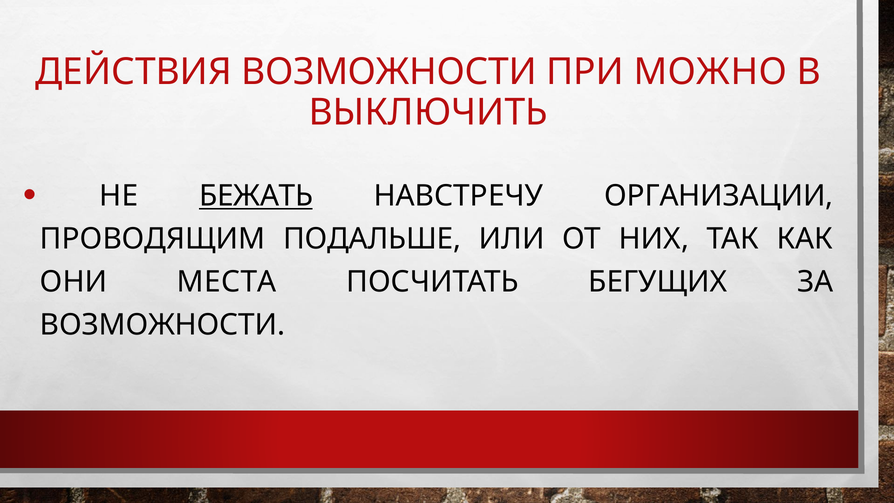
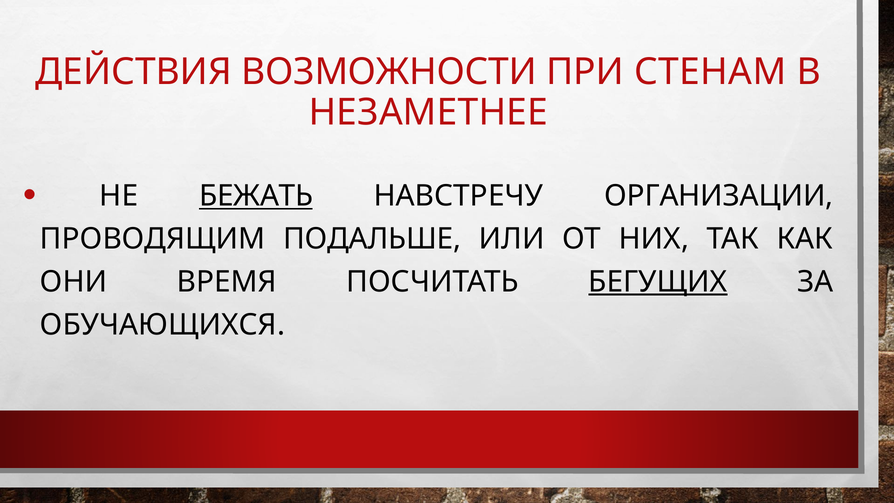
МОЖНО: МОЖНО -> СТЕНАМ
ВЫКЛЮЧИТЬ: ВЫКЛЮЧИТЬ -> НЕЗАМЕТНЕЕ
МЕСТА: МЕСТА -> ВРЕМЯ
БЕГУЩИХ underline: none -> present
ВОЗМОЖНОСТИ at (163, 325): ВОЗМОЖНОСТИ -> ОБУЧАЮЩИХСЯ
